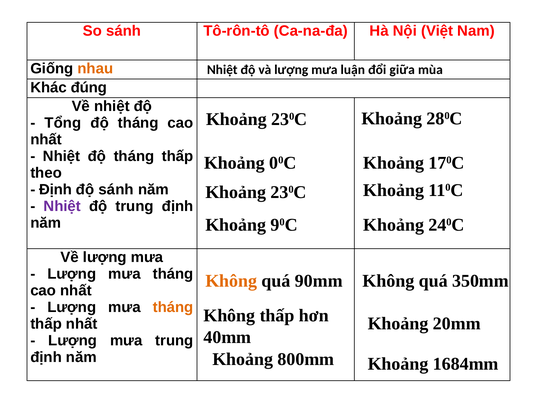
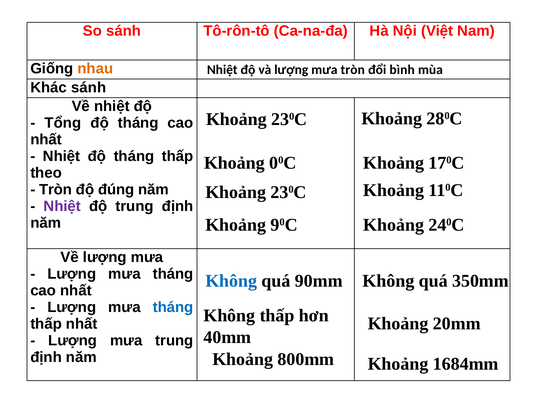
mưa luận: luận -> tròn
giữa: giữa -> bình
Khác đúng: đúng -> sánh
Định at (56, 189): Định -> Tròn
độ sánh: sánh -> đúng
Không at (231, 281) colour: orange -> blue
tháng at (173, 307) colour: orange -> blue
